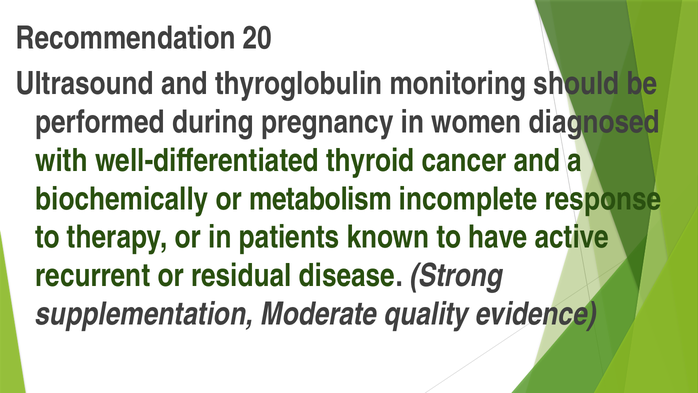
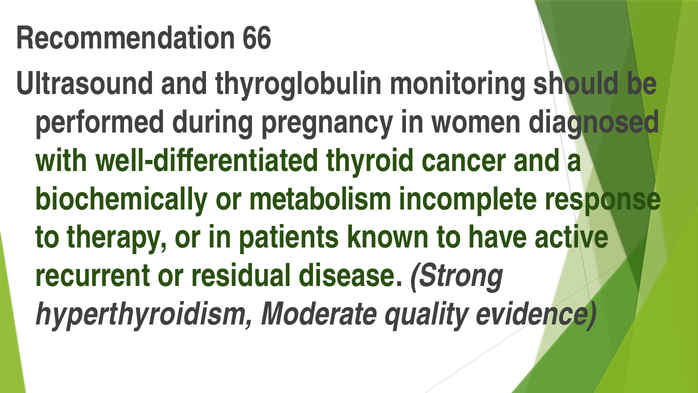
20: 20 -> 66
supplementation: supplementation -> hyperthyroidism
